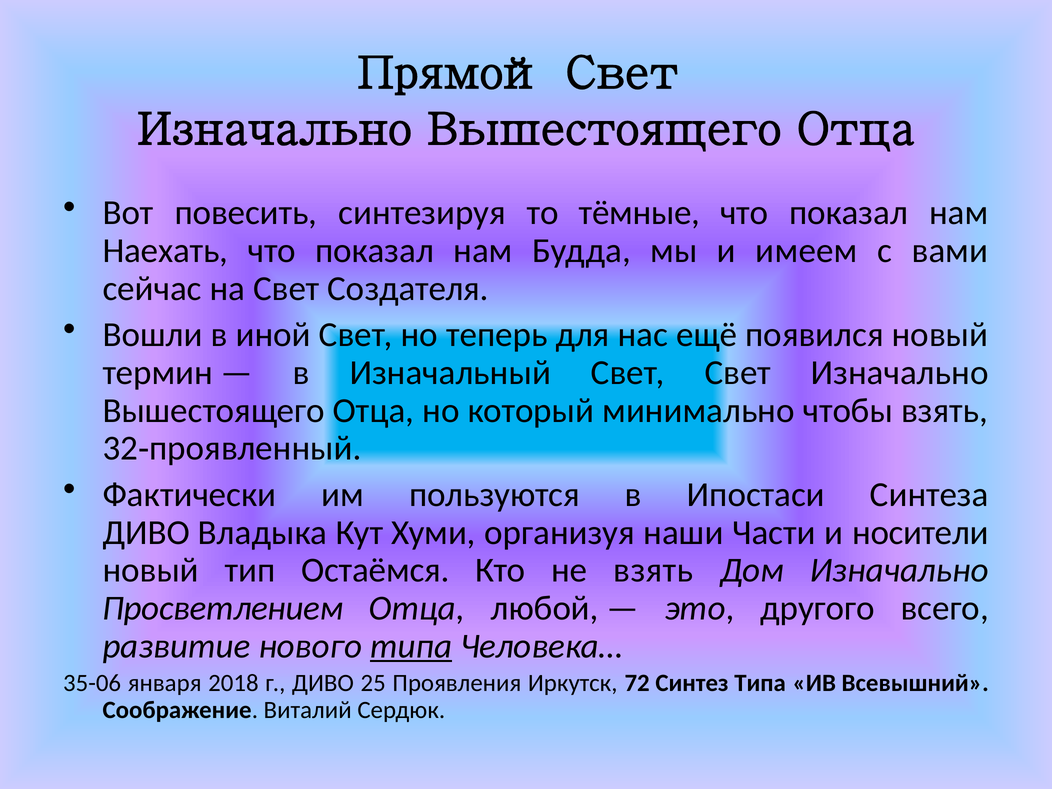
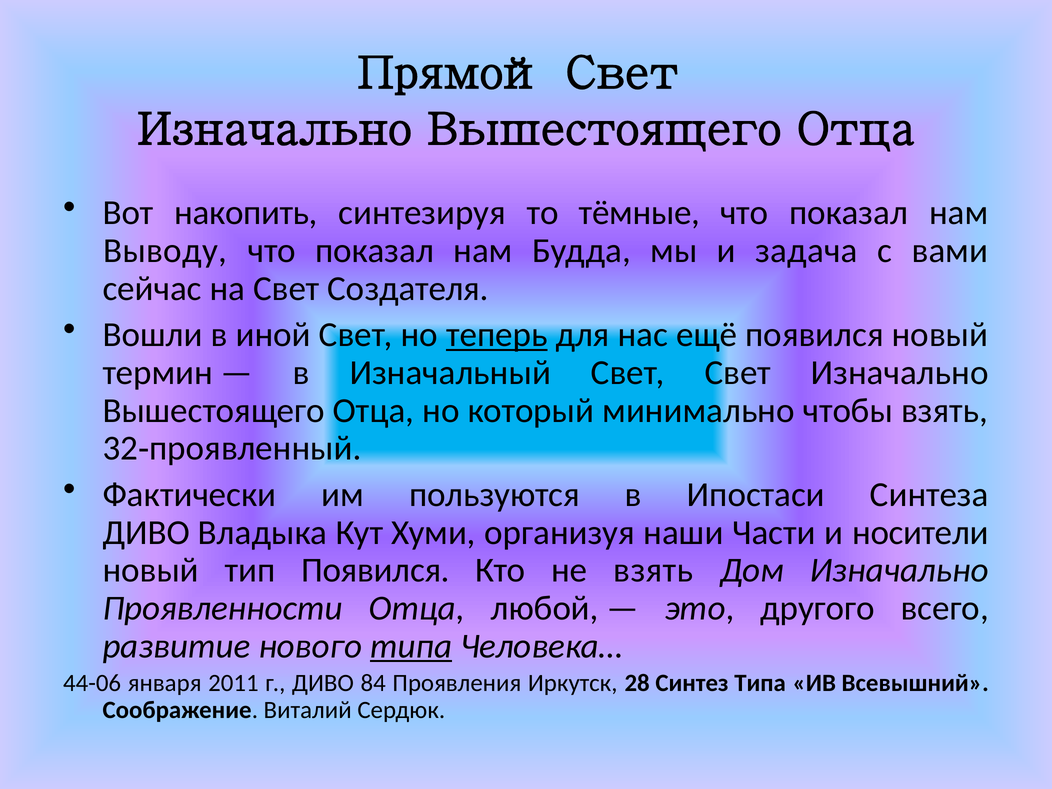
повесить: повесить -> накопить
Наехать: Наехать -> Выводу
имеем: имеем -> задача
теперь underline: none -> present
тип Остаёмся: Остаёмся -> Появился
Просветлением: Просветлением -> Проявленности
35-06: 35-06 -> 44-06
2018: 2018 -> 2011
25: 25 -> 84
72: 72 -> 28
